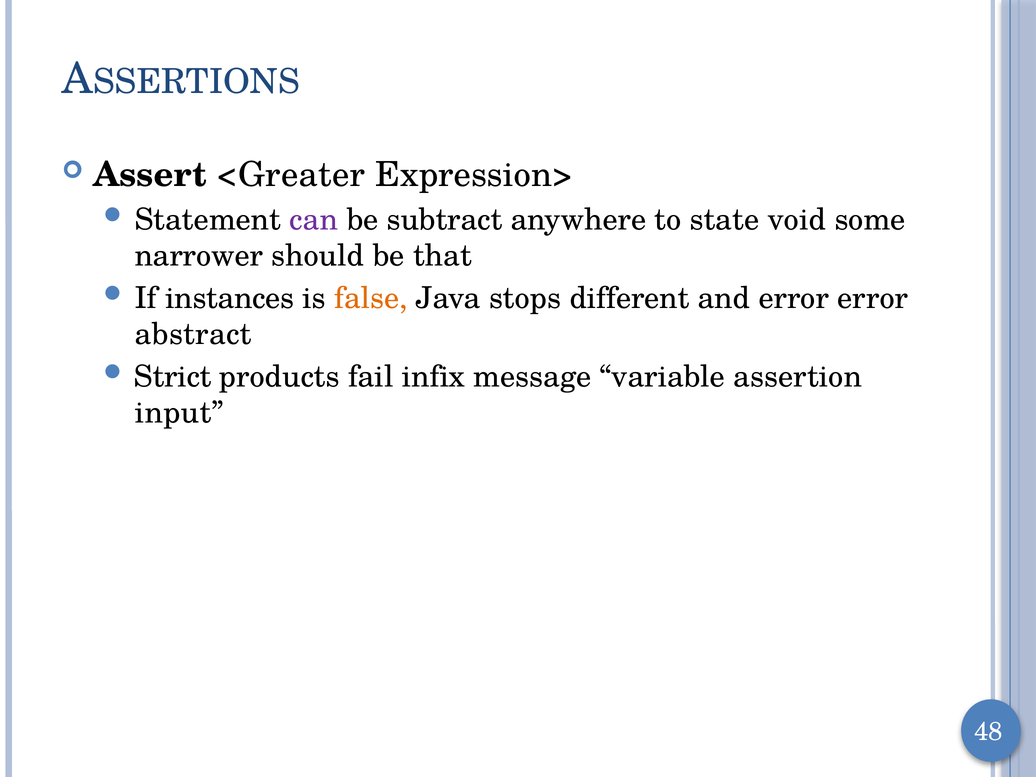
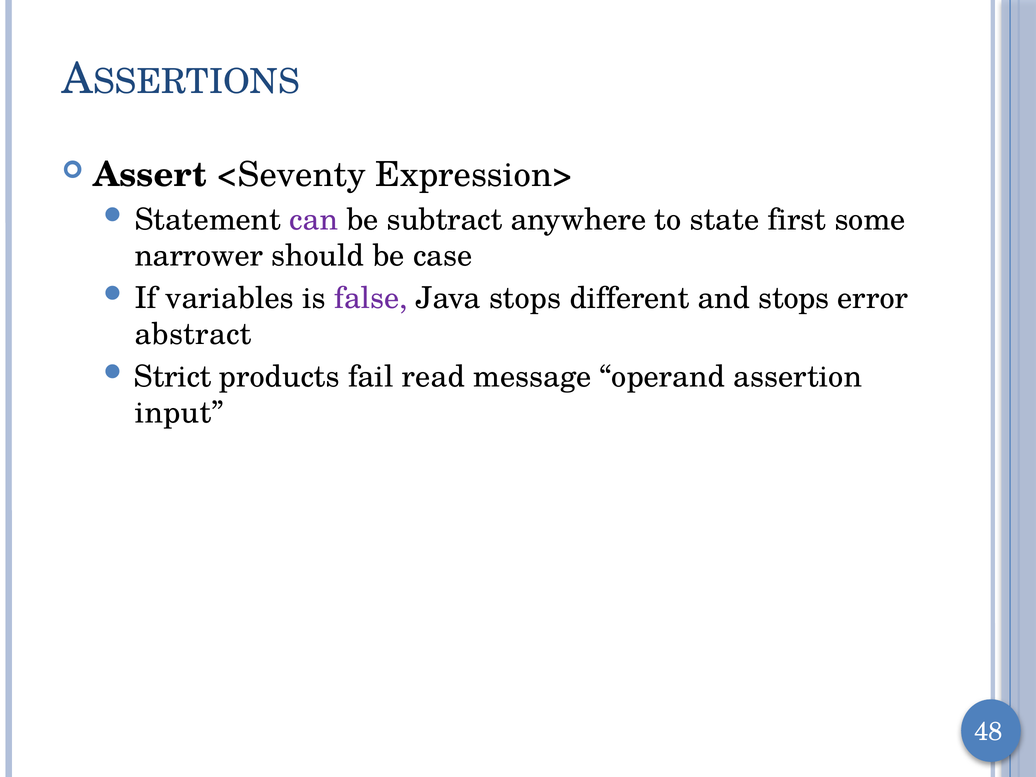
<Greater: <Greater -> <Seventy
void: void -> first
that: that -> case
instances: instances -> variables
false colour: orange -> purple
and error: error -> stops
infix: infix -> read
variable: variable -> operand
